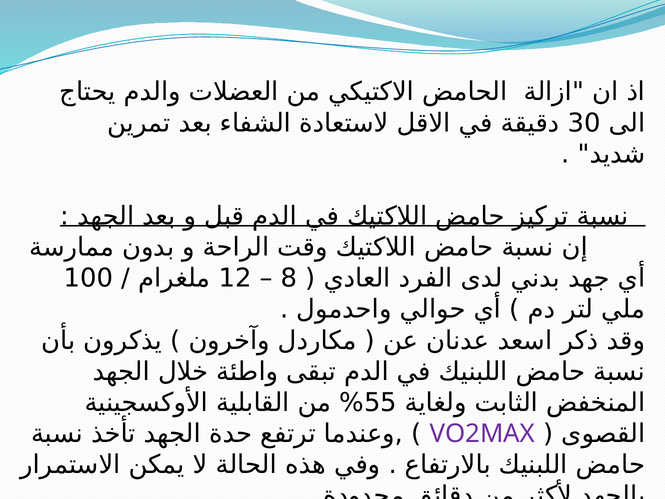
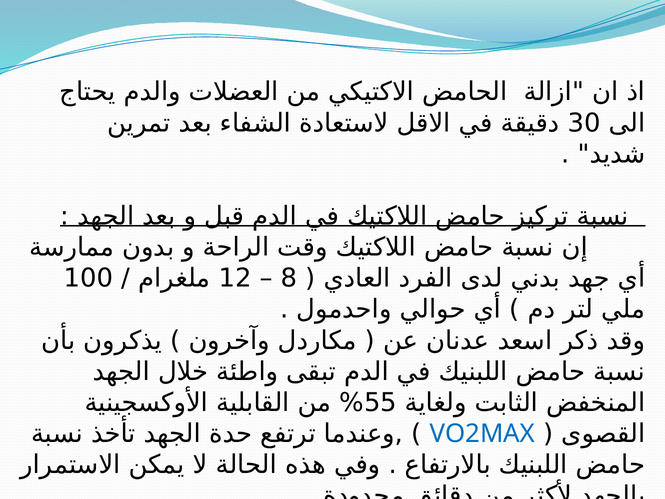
VO2MAX colour: purple -> blue
